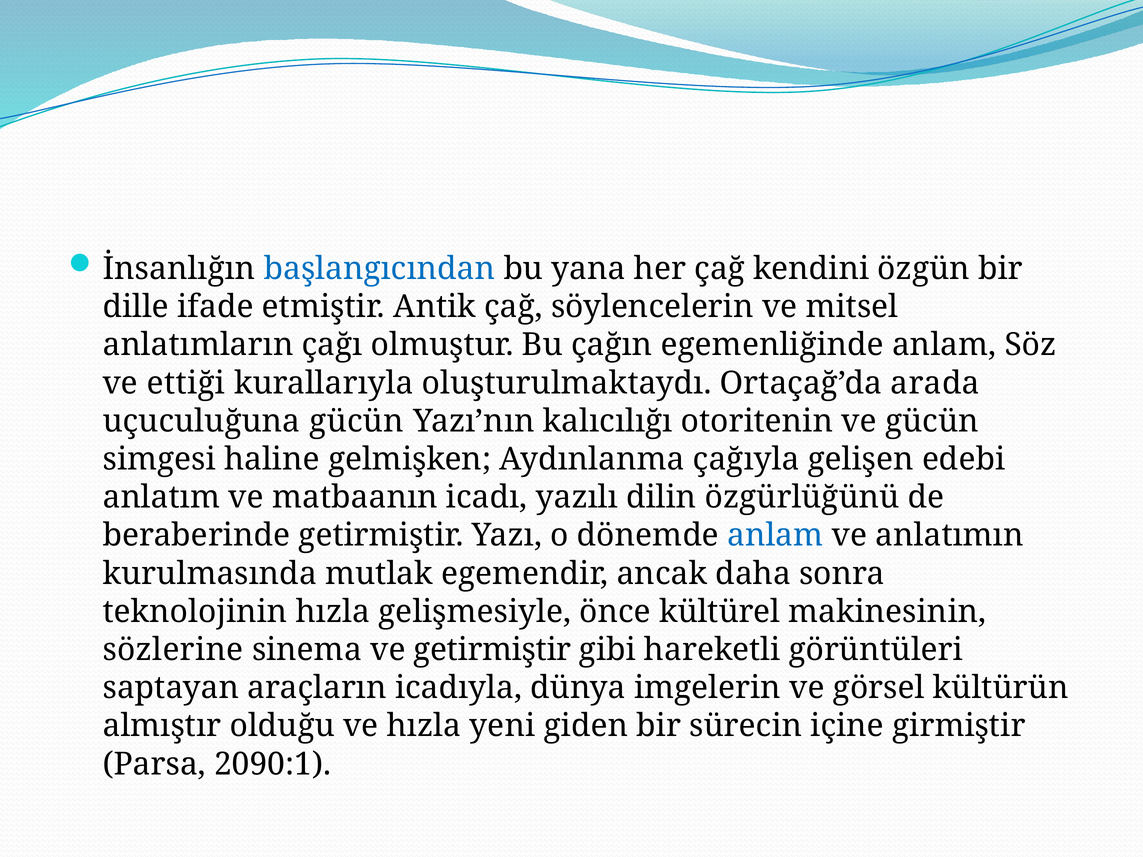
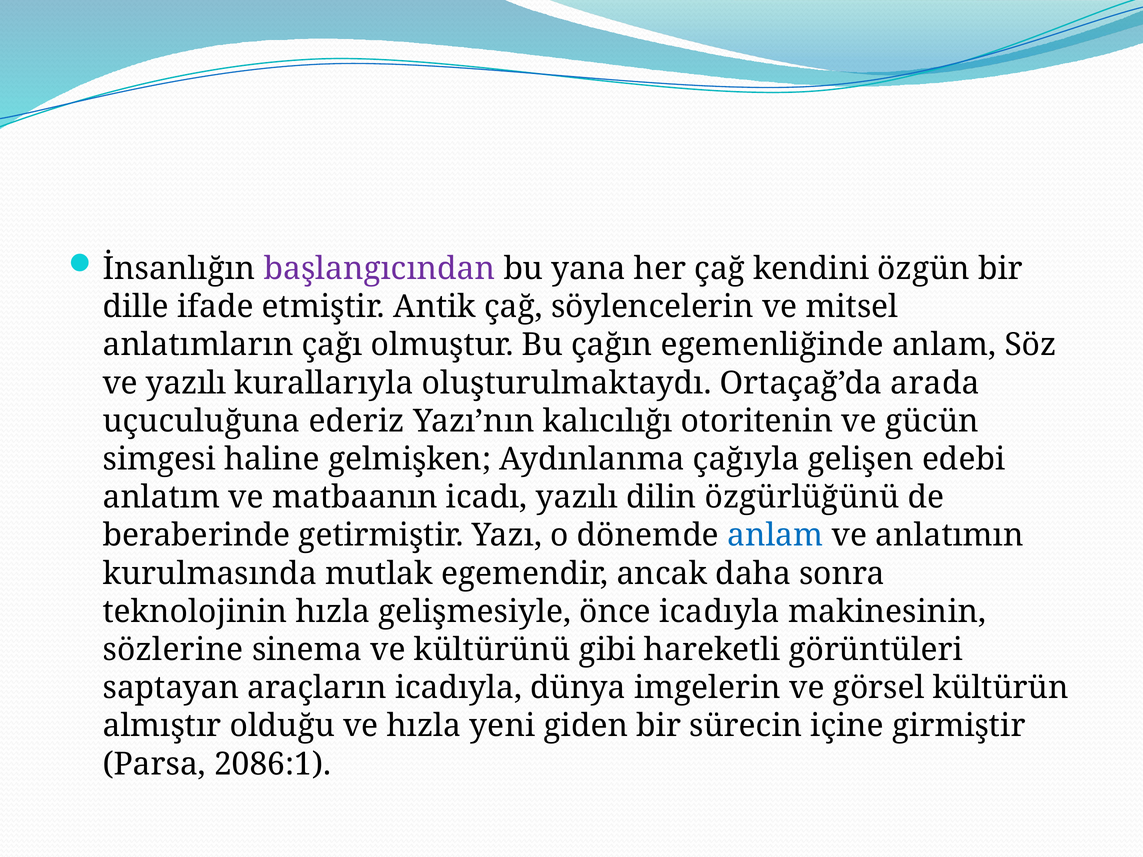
başlangıcından colour: blue -> purple
ve ettiği: ettiği -> yazılı
uçuculuğuna gücün: gücün -> ederiz
önce kültürel: kültürel -> icadıyla
ve getirmiştir: getirmiştir -> kültürünü
2090:1: 2090:1 -> 2086:1
